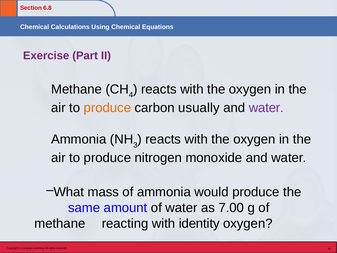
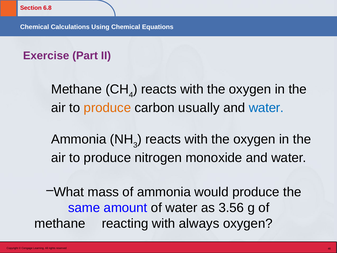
water at (266, 108) colour: purple -> blue
7.00: 7.00 -> 3.56
identity: identity -> always
